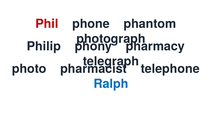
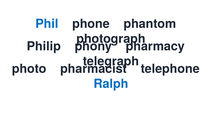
Phil colour: red -> blue
